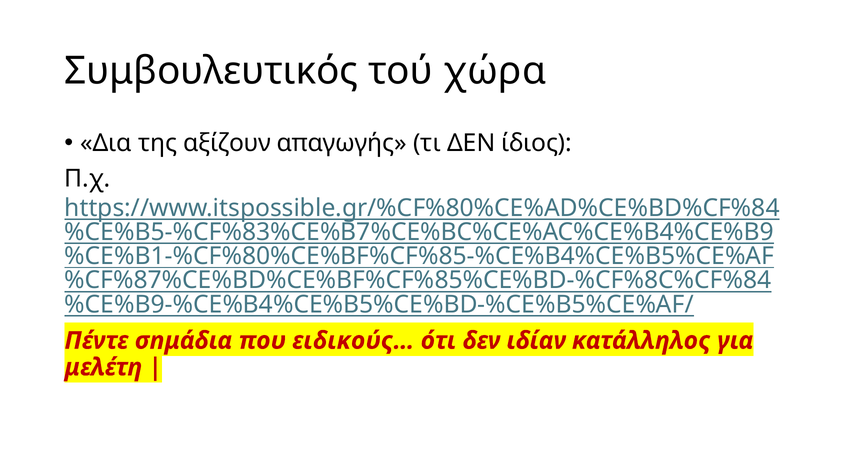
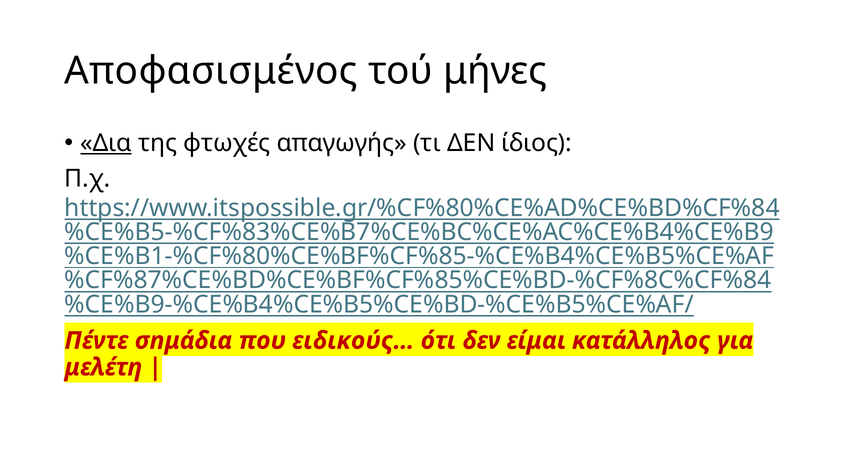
Συμβουλευτικός: Συμβουλευτικός -> Αποφασισμένος
χώρα: χώρα -> μήνες
Δια underline: none -> present
αξίζουν: αξίζουν -> φτωχές
ιδίαν: ιδίαν -> είμαι
